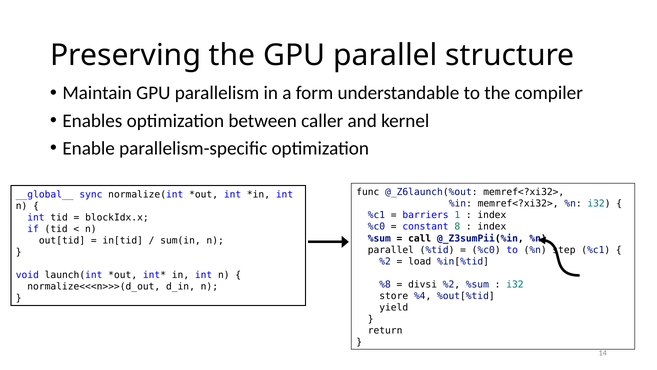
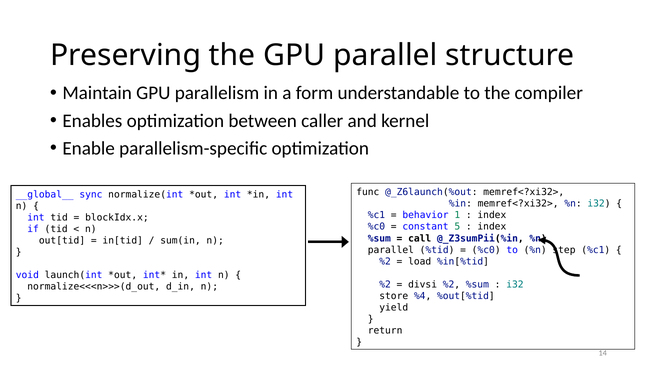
barriers: barriers -> behavior
8: 8 -> 5
%8 at (385, 284): %8 -> %2
